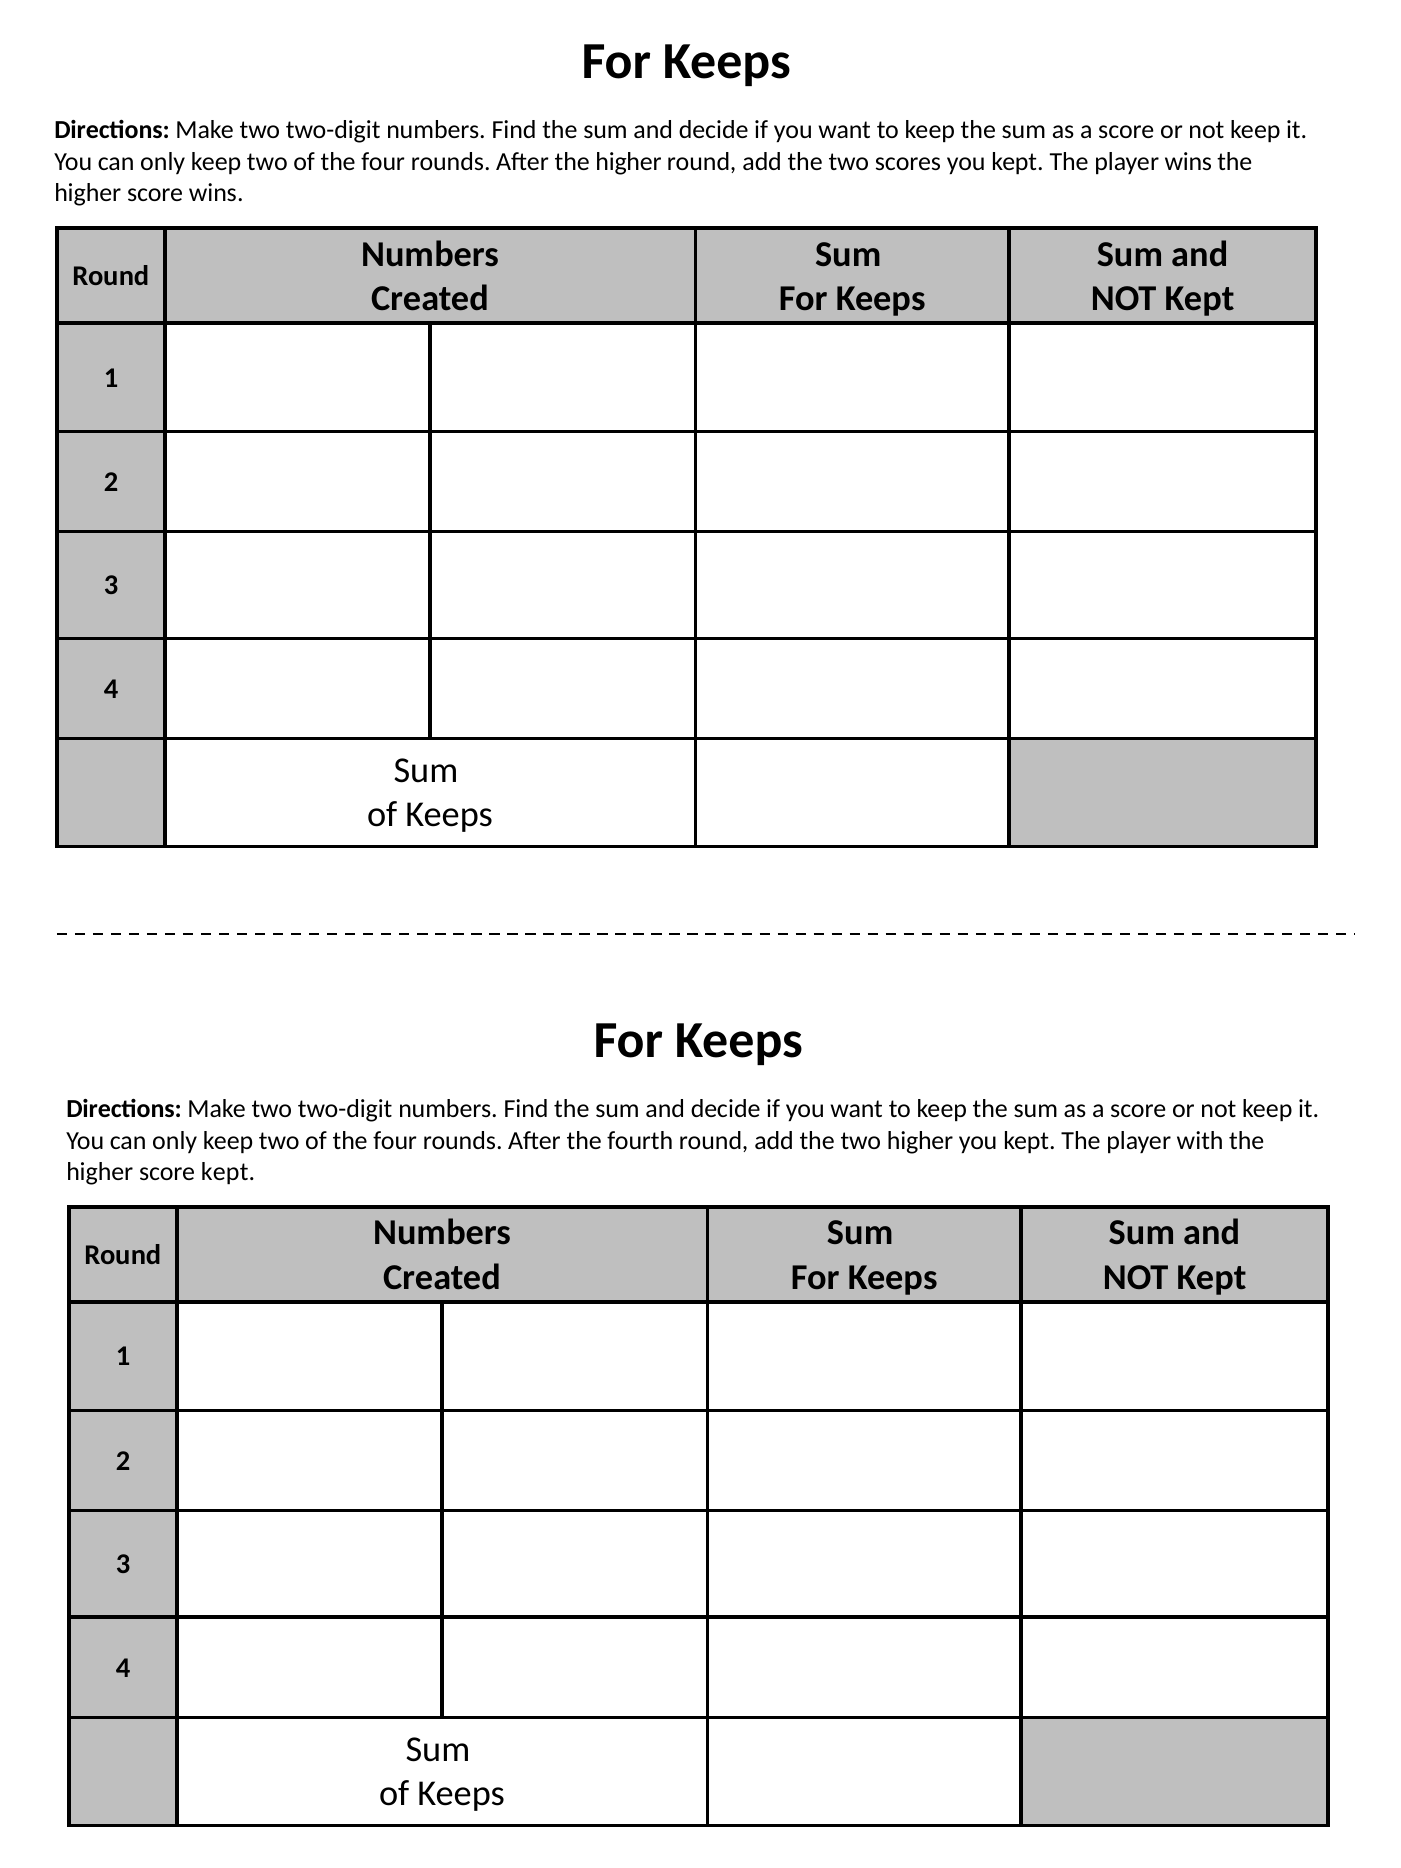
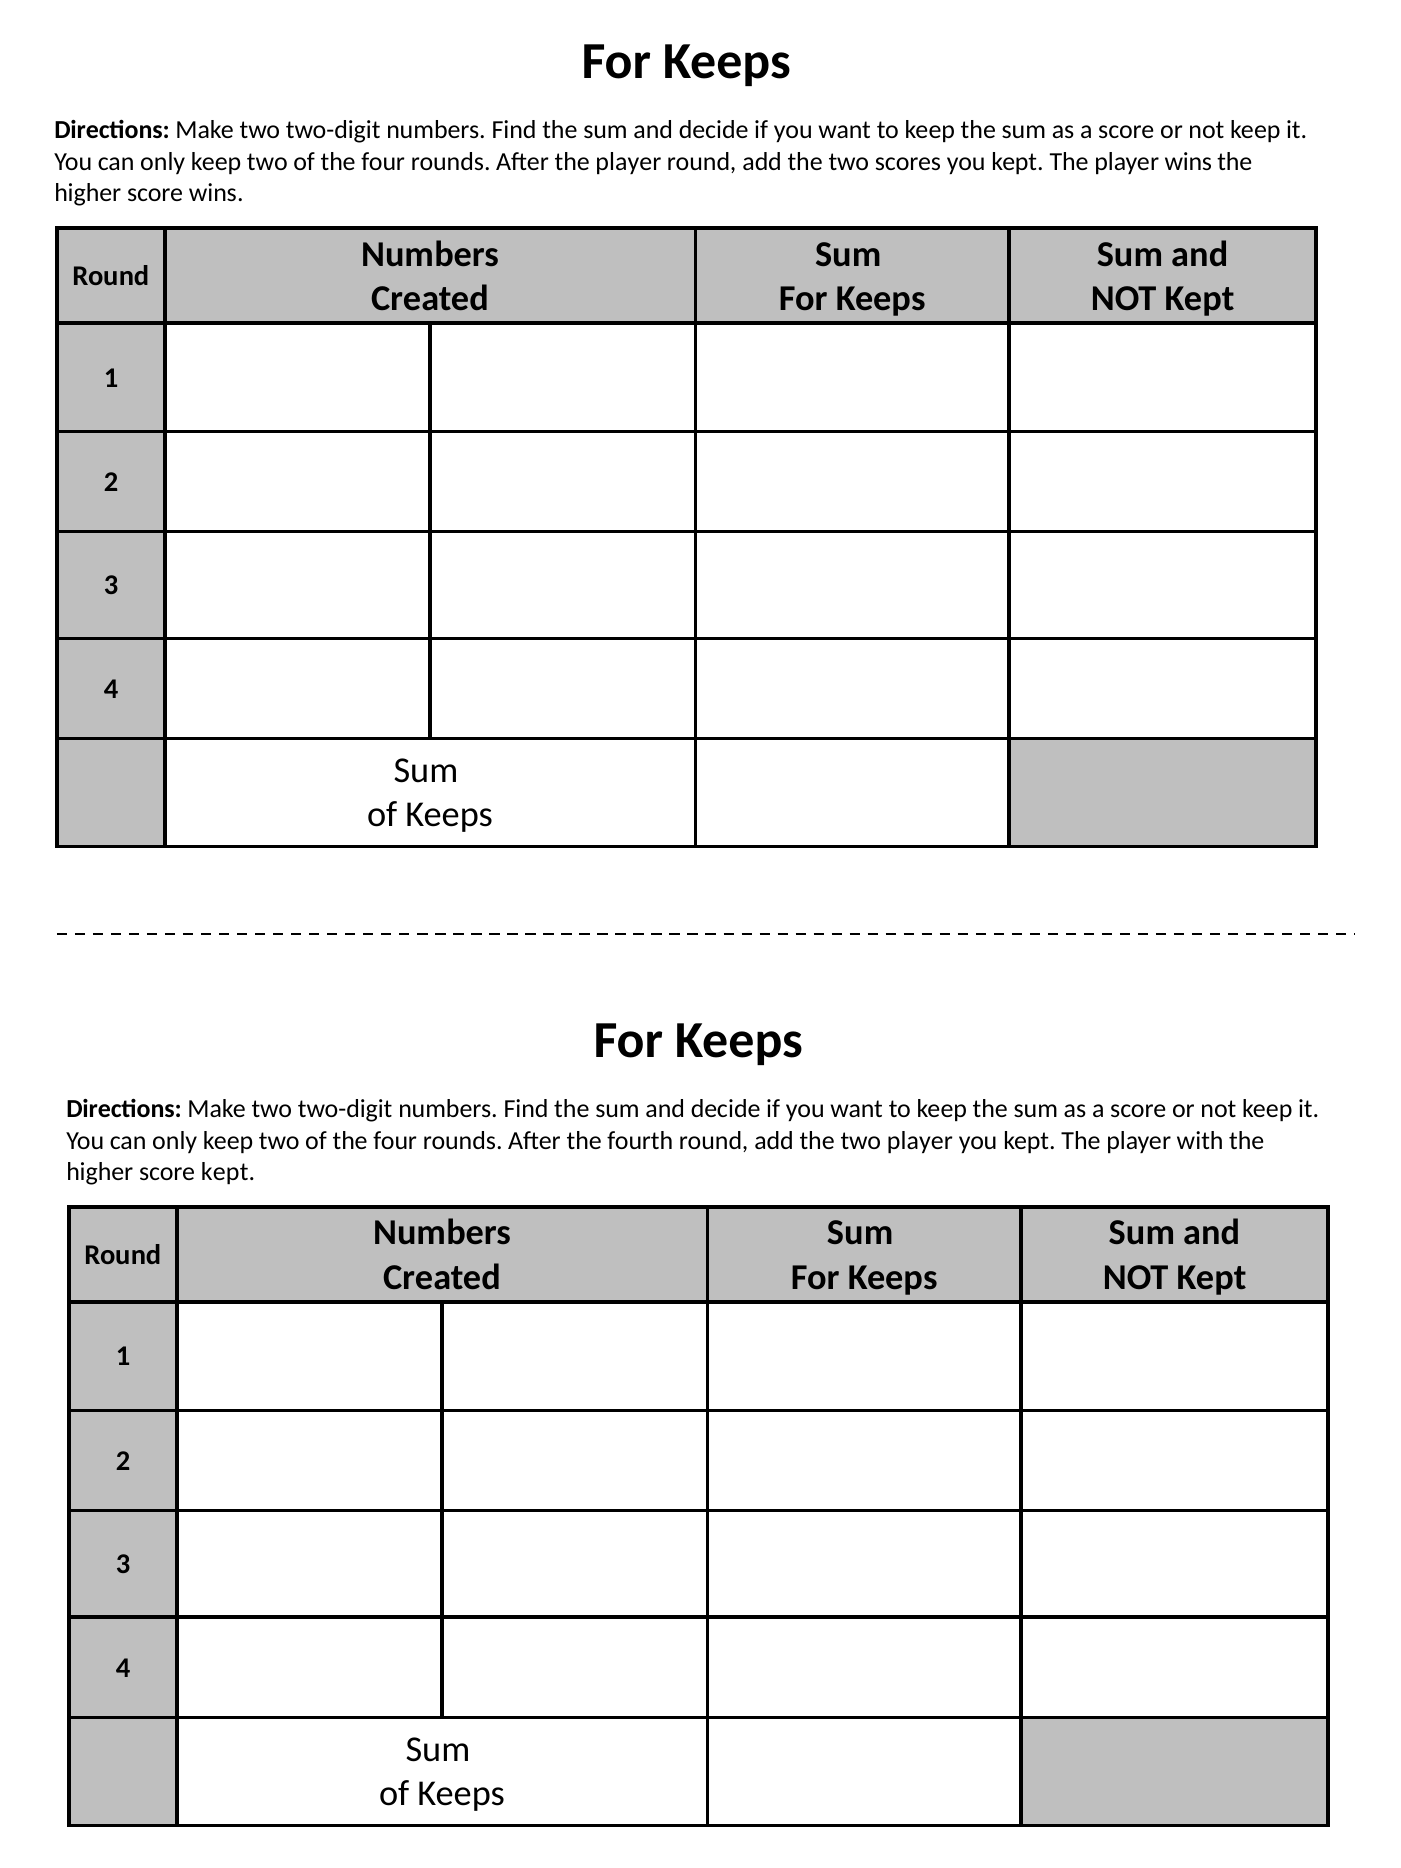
After the higher: higher -> player
two higher: higher -> player
